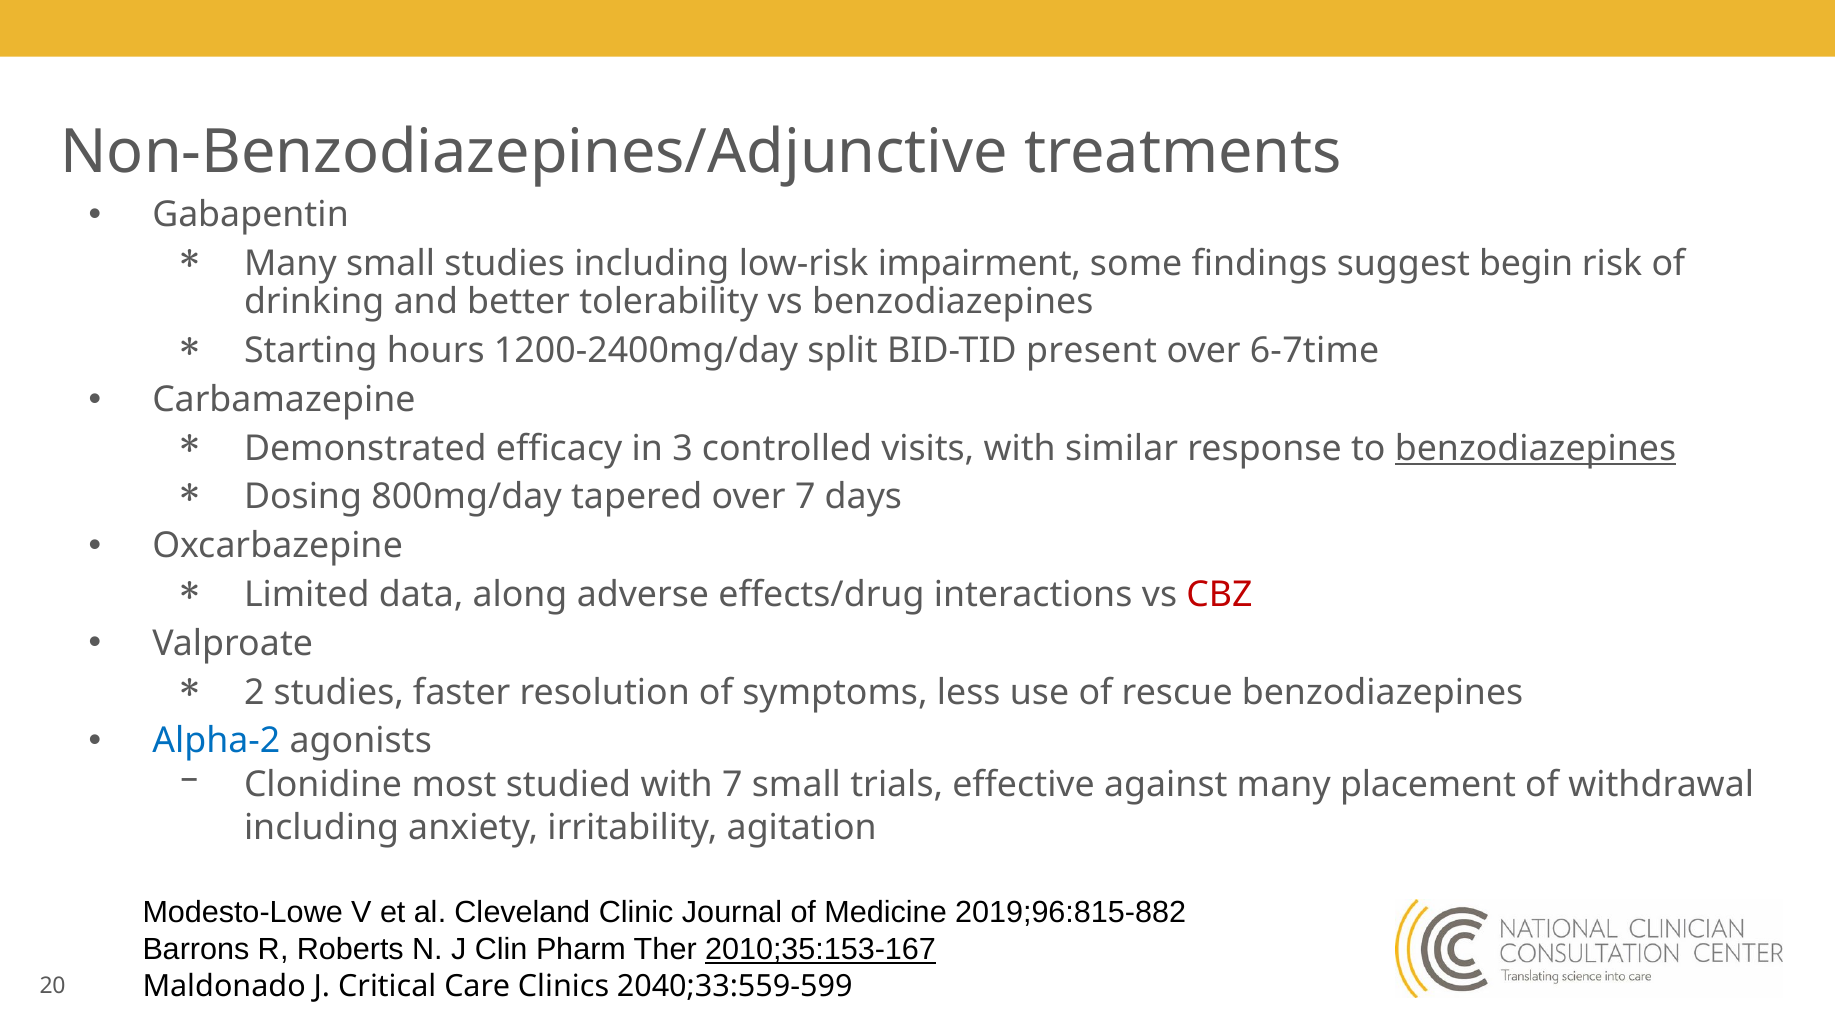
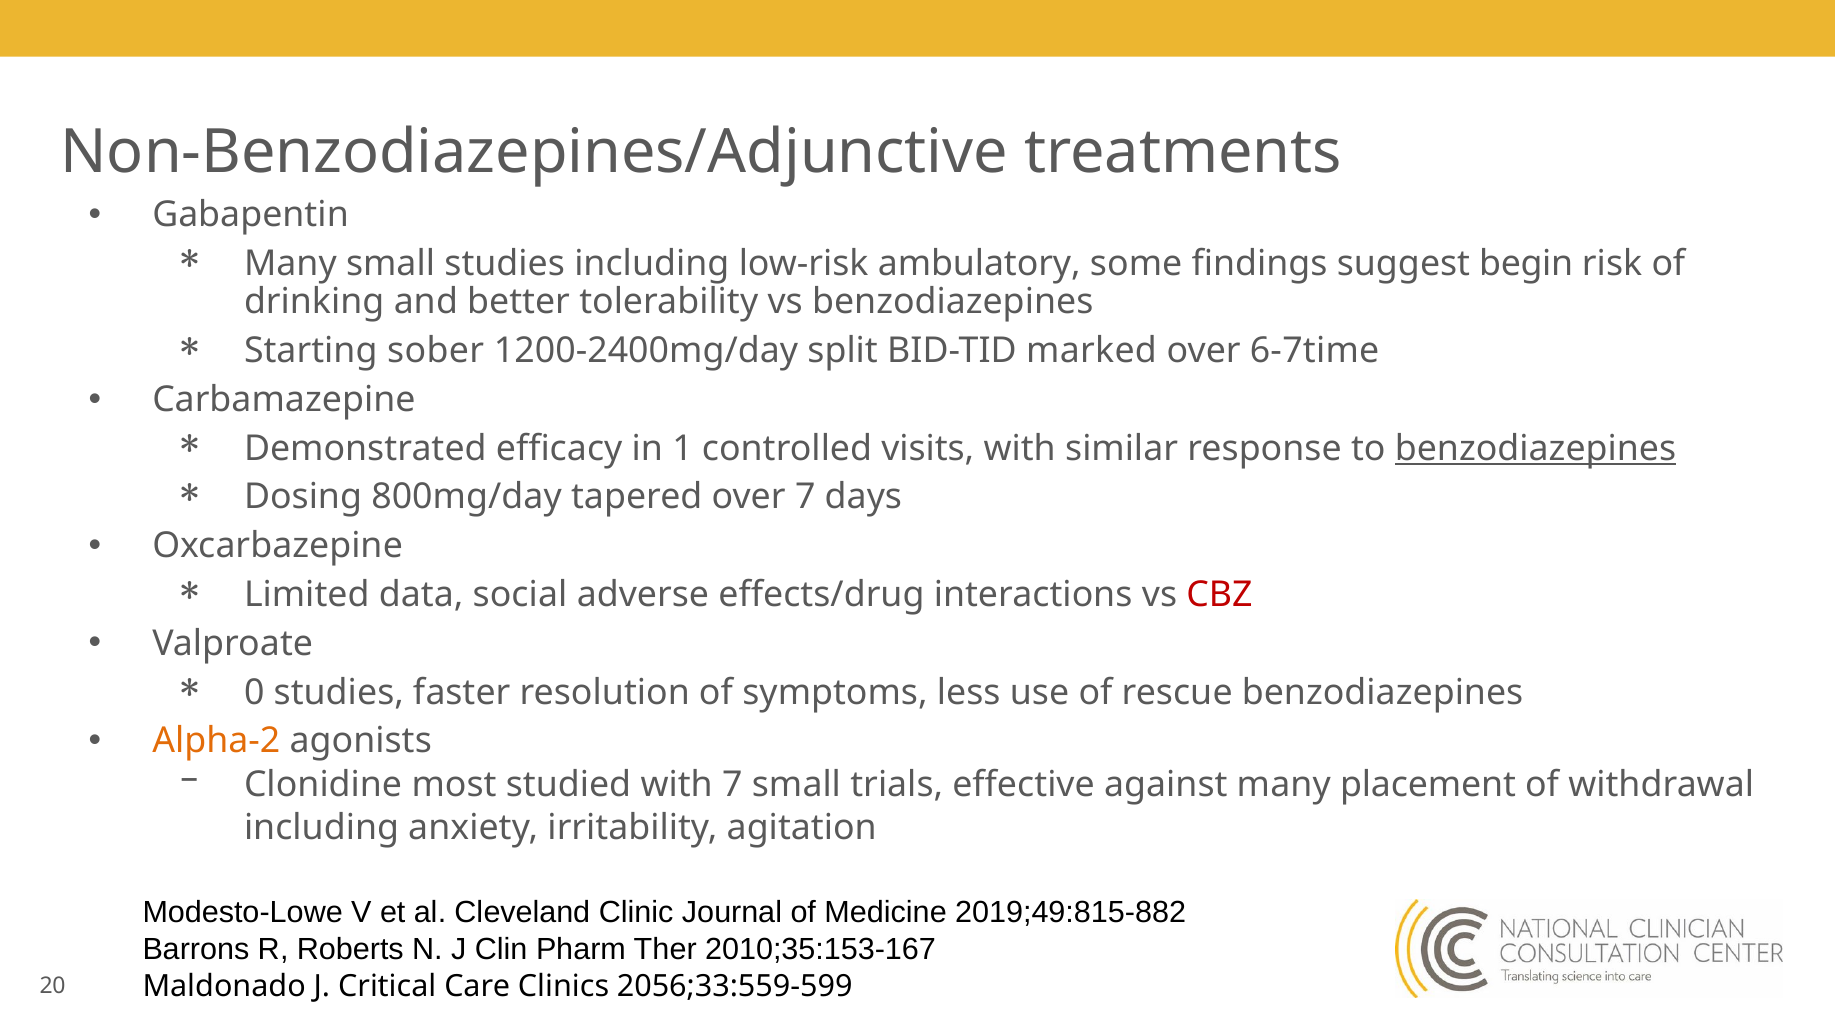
impairment: impairment -> ambulatory
hours: hours -> sober
present: present -> marked
3: 3 -> 1
along: along -> social
2: 2 -> 0
Alpha-2 colour: blue -> orange
2019;96:815-882: 2019;96:815-882 -> 2019;49:815-882
2010;35:153-167 underline: present -> none
2040;33:559-599: 2040;33:559-599 -> 2056;33:559-599
